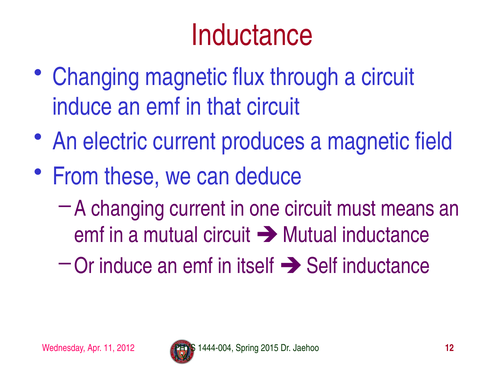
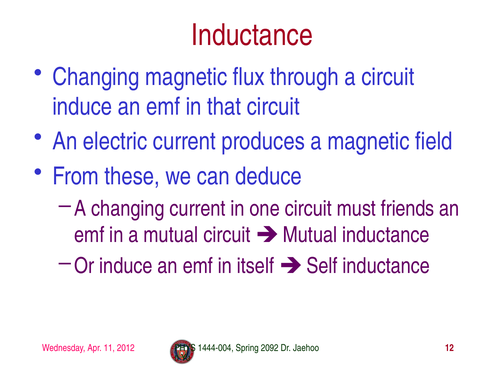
means: means -> friends
2015: 2015 -> 2092
